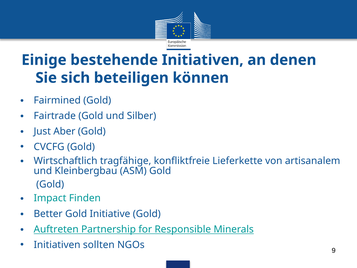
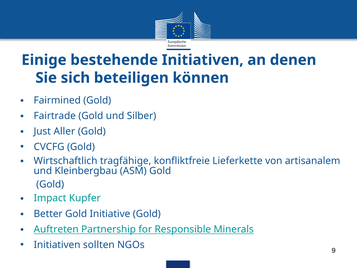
Aber: Aber -> Aller
Finden: Finden -> Kupfer
